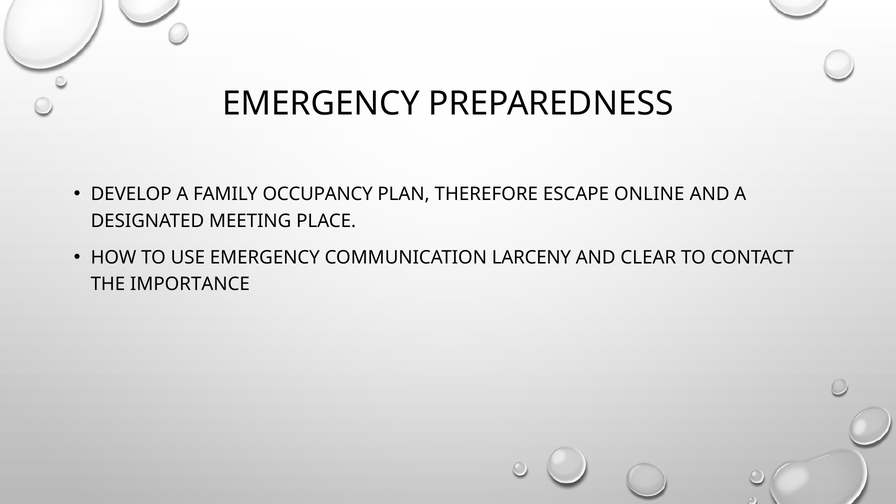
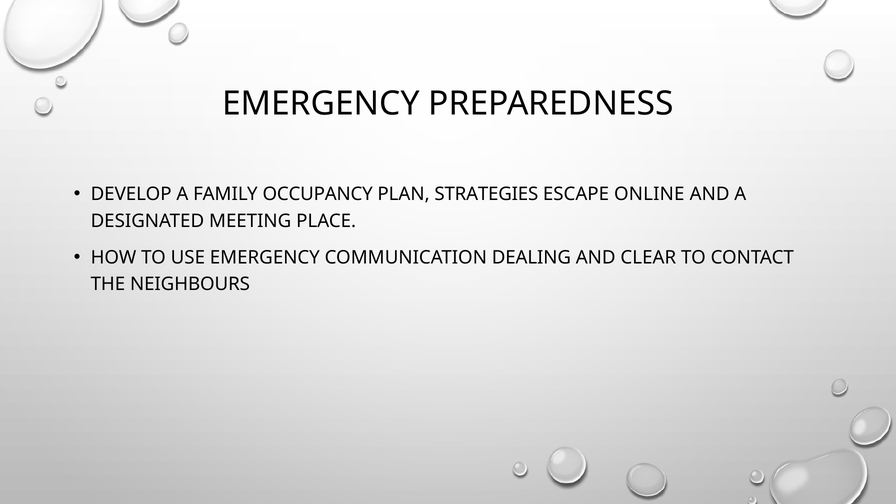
THEREFORE: THEREFORE -> STRATEGIES
LARCENY: LARCENY -> DEALING
IMPORTANCE: IMPORTANCE -> NEIGHBOURS
